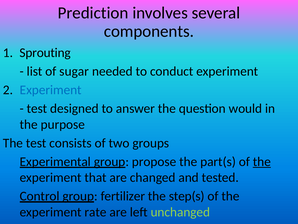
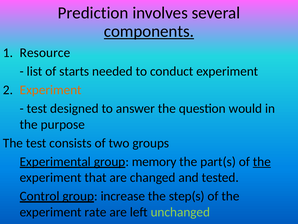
components underline: none -> present
Sprouting: Sprouting -> Resource
sugar: sugar -> starts
Experiment at (51, 90) colour: blue -> orange
propose: propose -> memory
fertilizer: fertilizer -> increase
